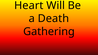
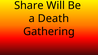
Heart: Heart -> Share
